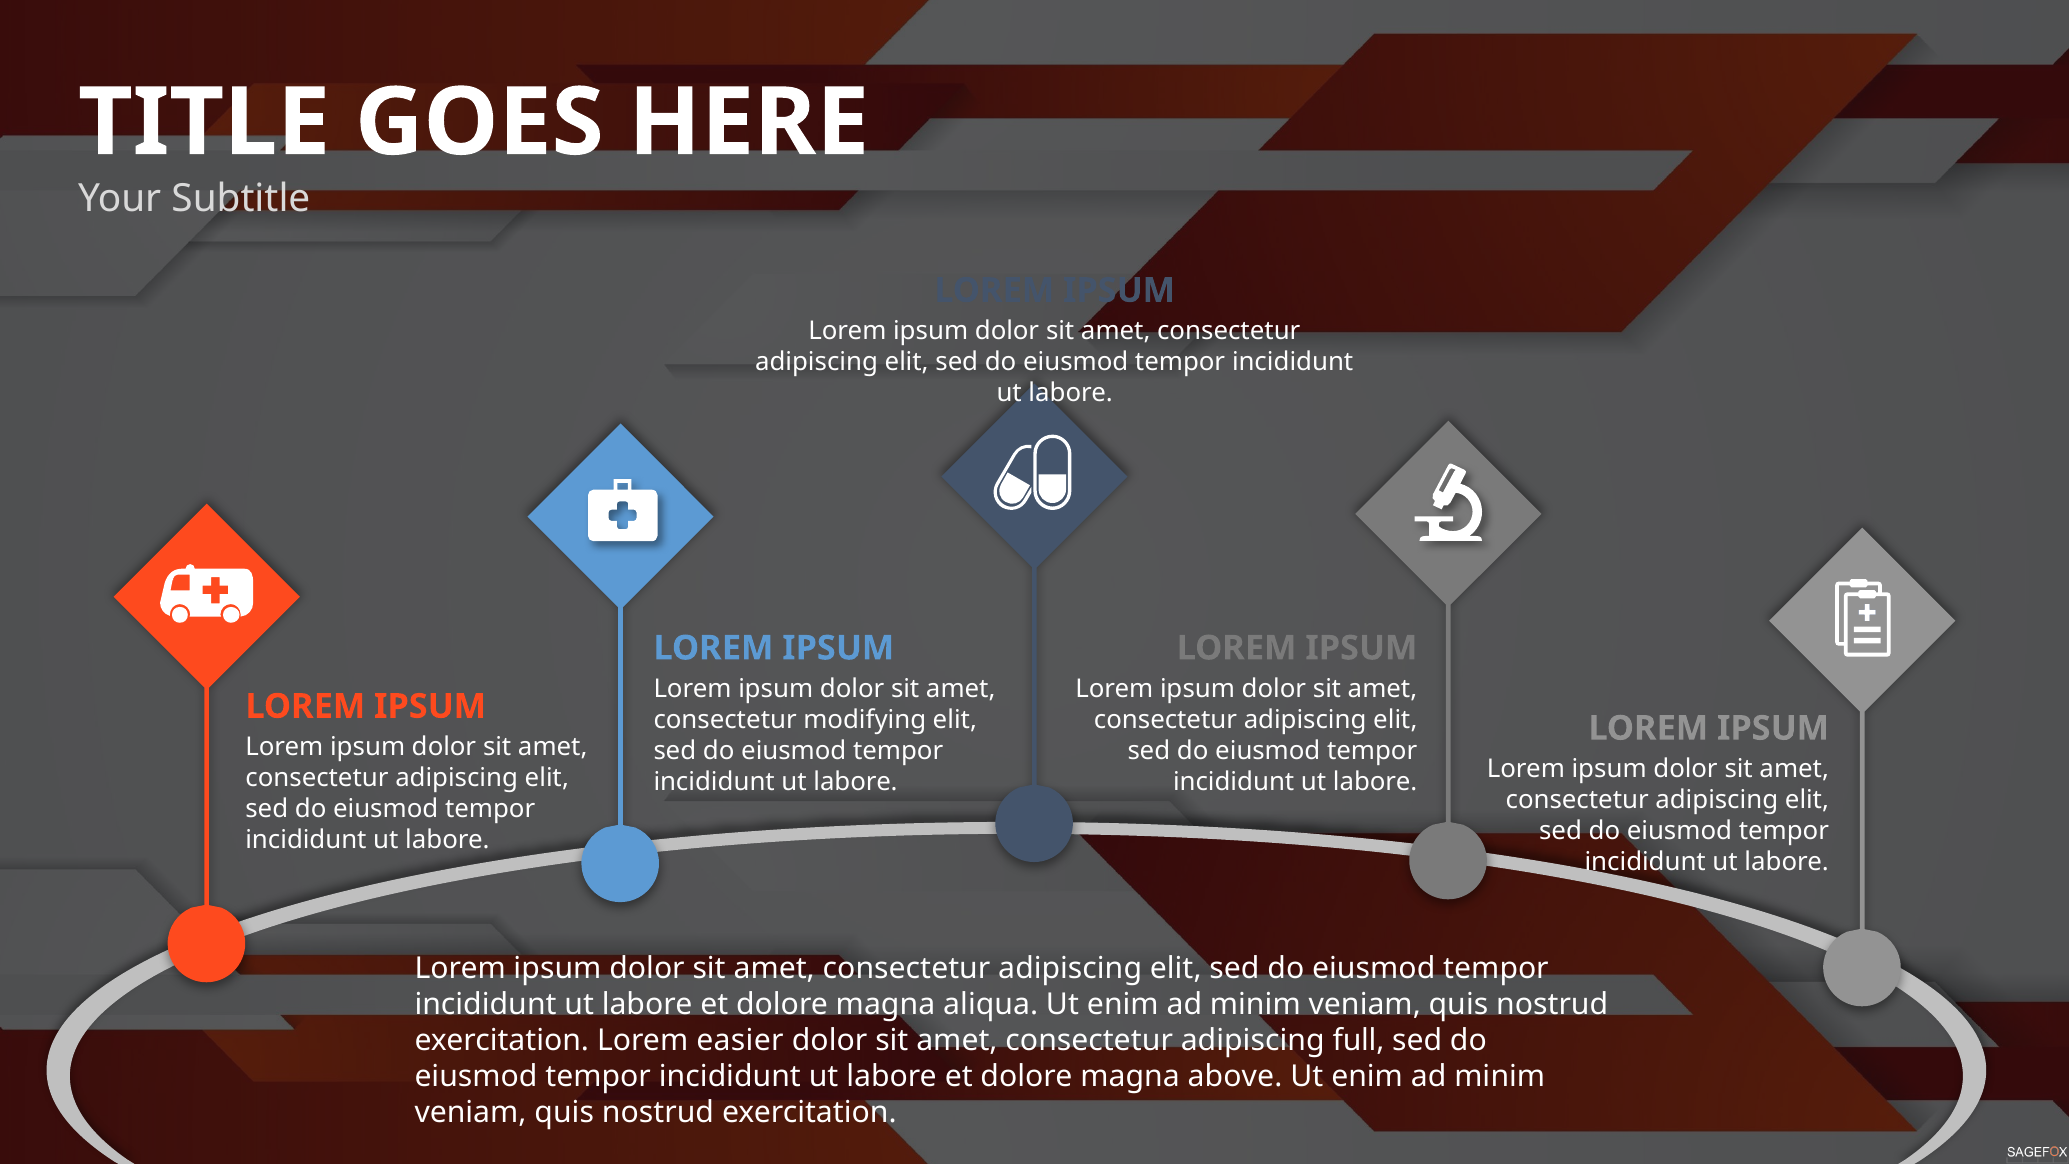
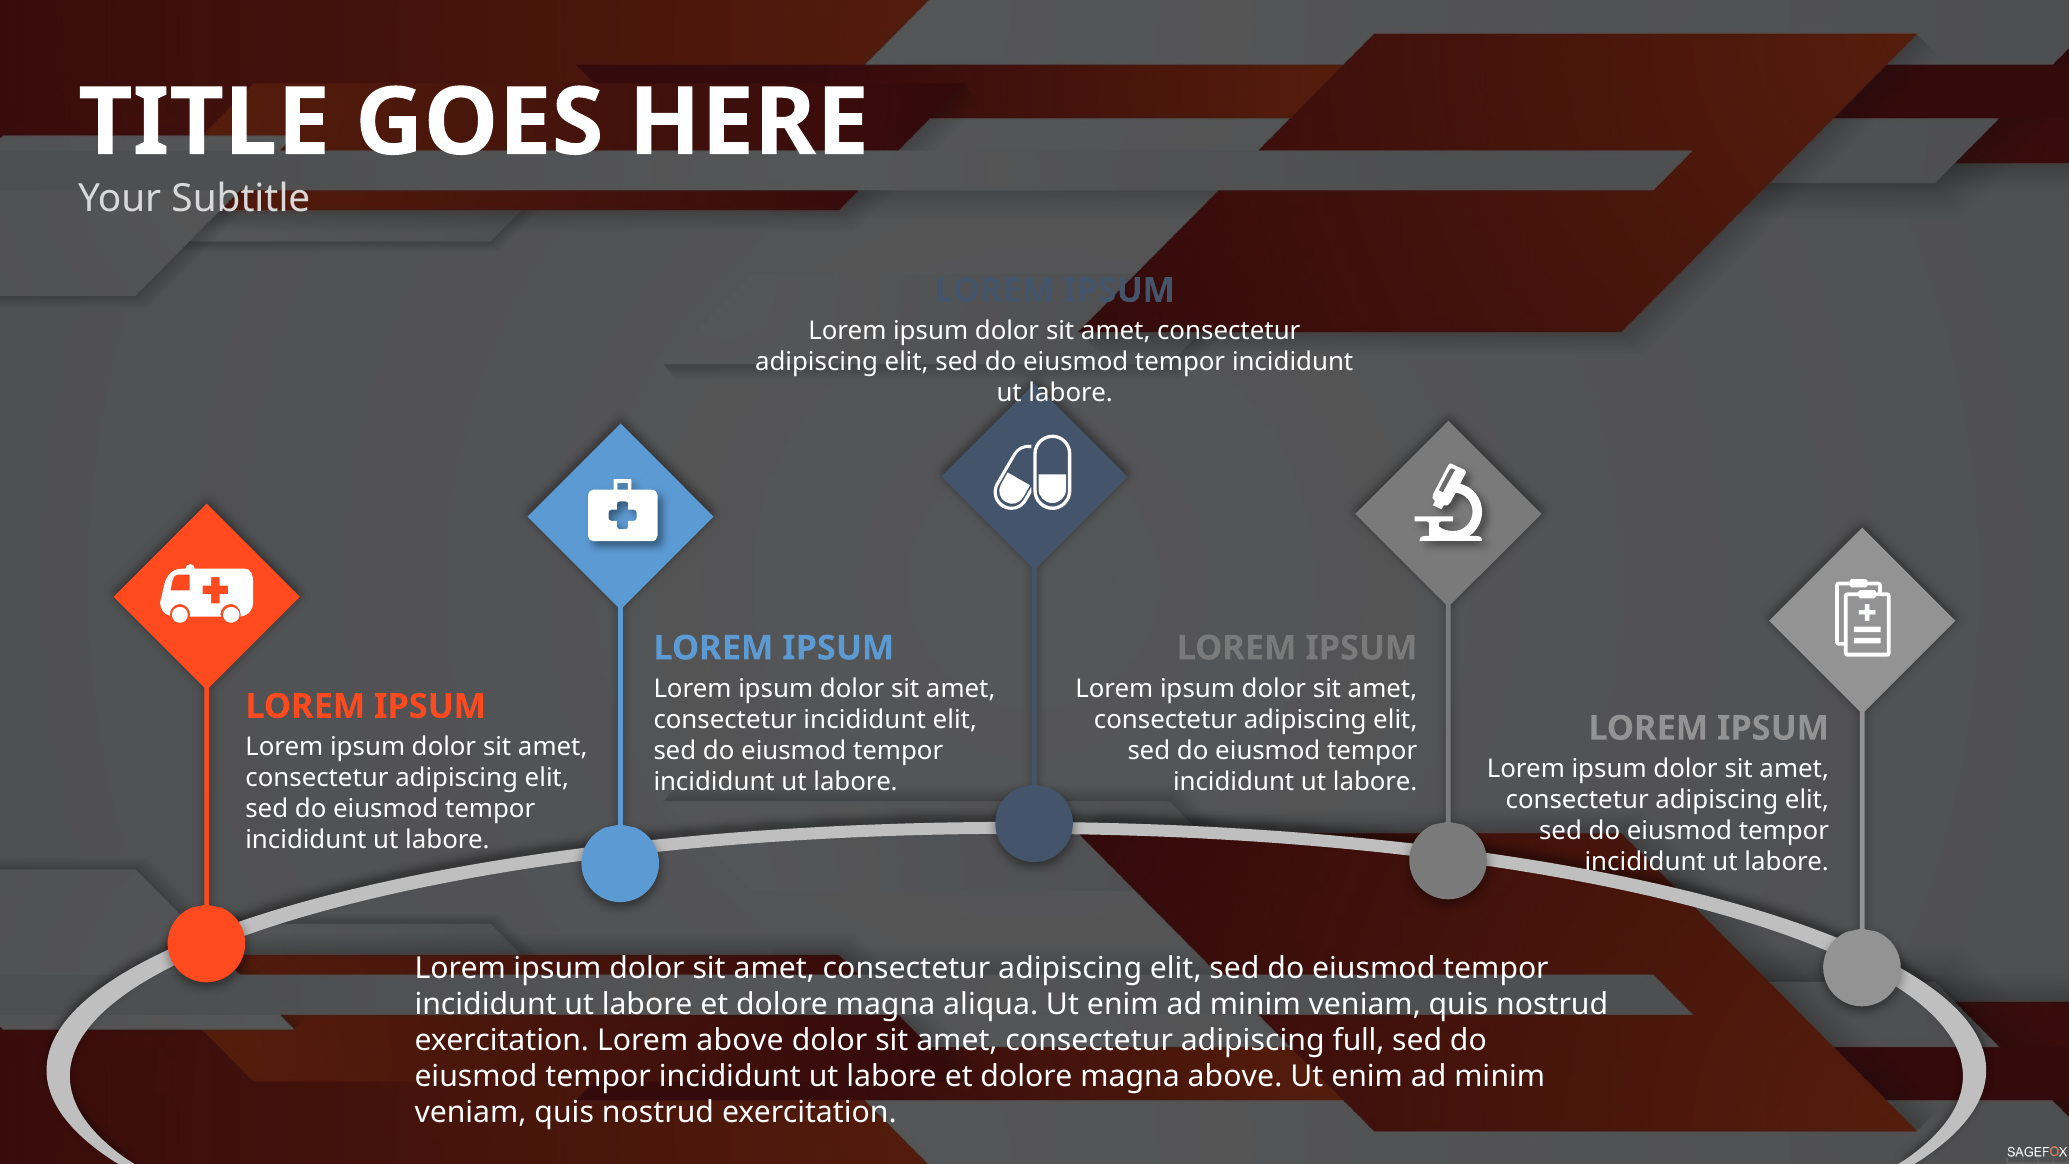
consectetur modifying: modifying -> incididunt
Lorem easier: easier -> above
